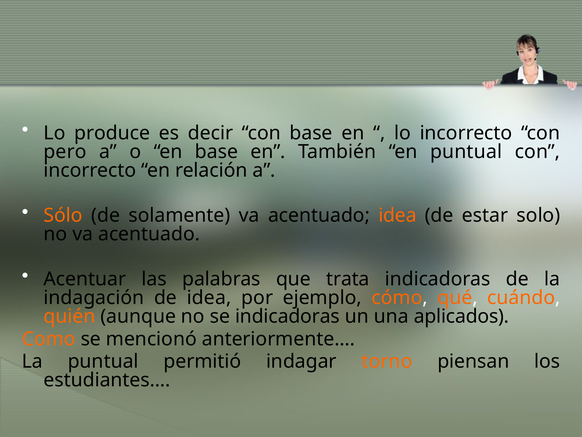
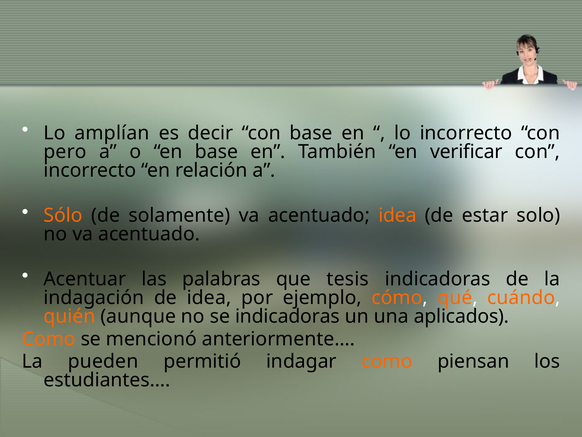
produce: produce -> amplían
en puntual: puntual -> verificar
trata: trata -> tesis
La puntual: puntual -> pueden
indagar torno: torno -> como
